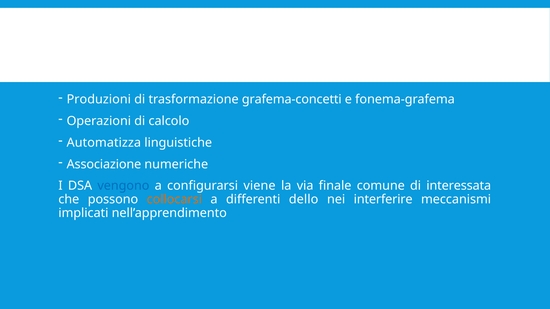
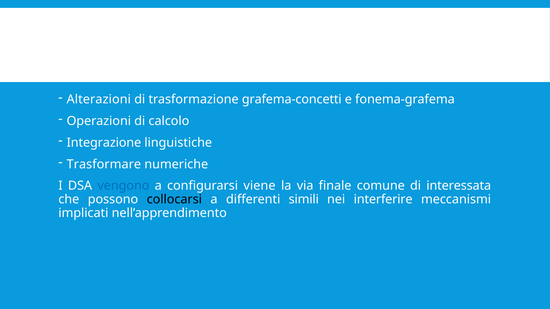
Produzioni: Produzioni -> Alterazioni
Automatizza: Automatizza -> Integrazione
Associazione: Associazione -> Trasformare
collocarsi colour: orange -> black
dello: dello -> simili
